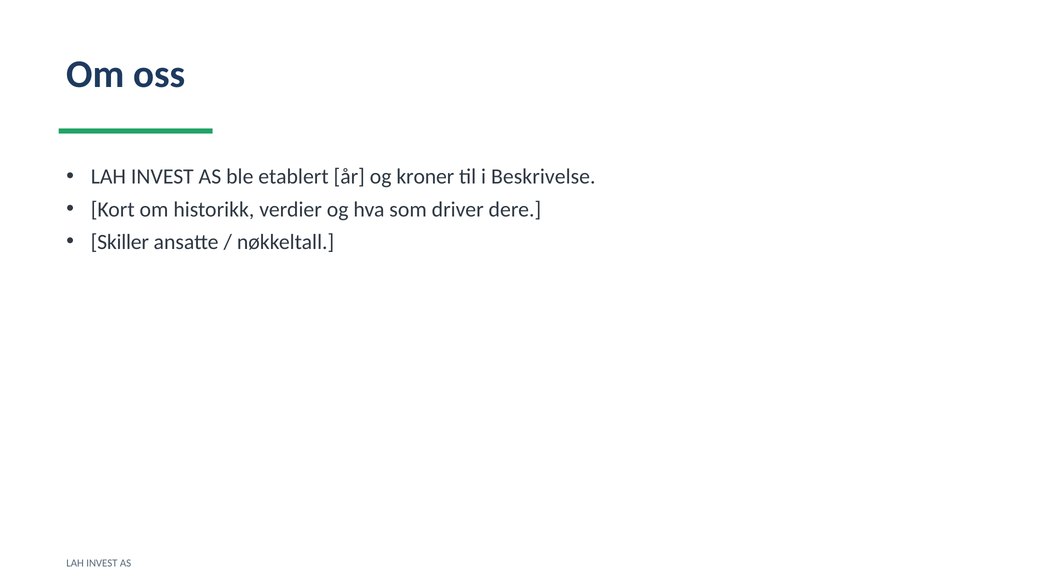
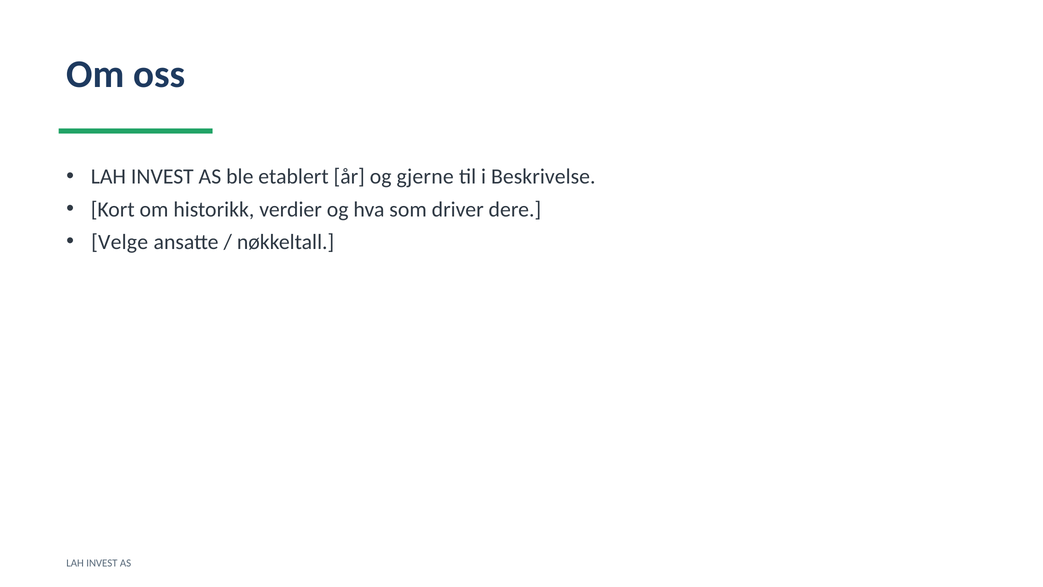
kroner: kroner -> gjerne
Skiller: Skiller -> Velge
